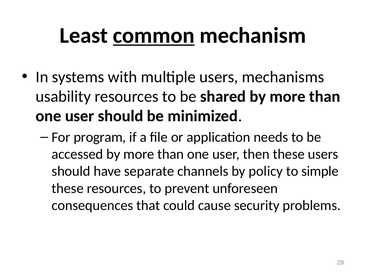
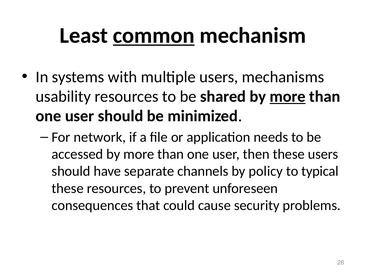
more at (288, 96) underline: none -> present
program: program -> network
simple: simple -> typical
